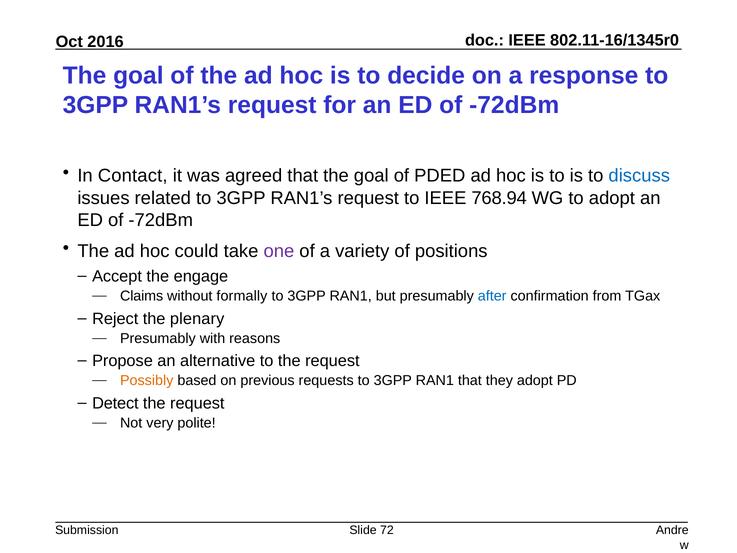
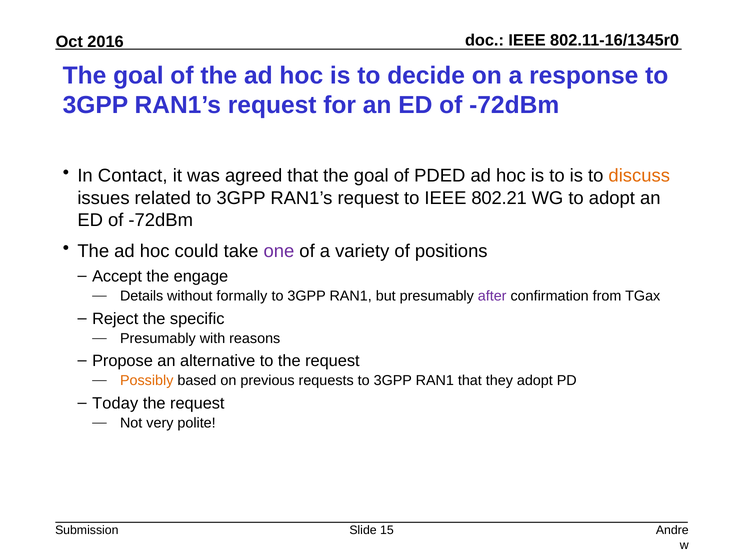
discuss colour: blue -> orange
768.94: 768.94 -> 802.21
Claims: Claims -> Details
after colour: blue -> purple
plenary: plenary -> specific
Detect: Detect -> Today
72: 72 -> 15
